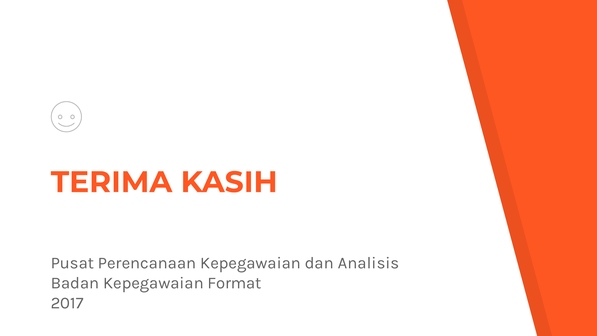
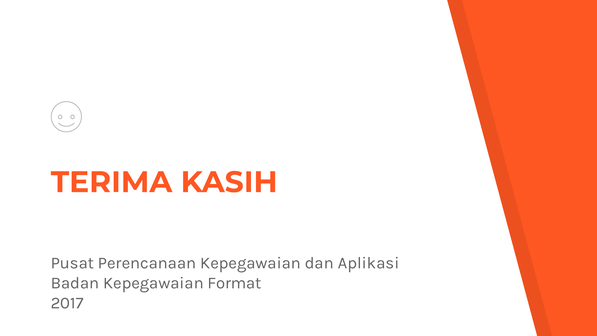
Analisis: Analisis -> Aplikasi
